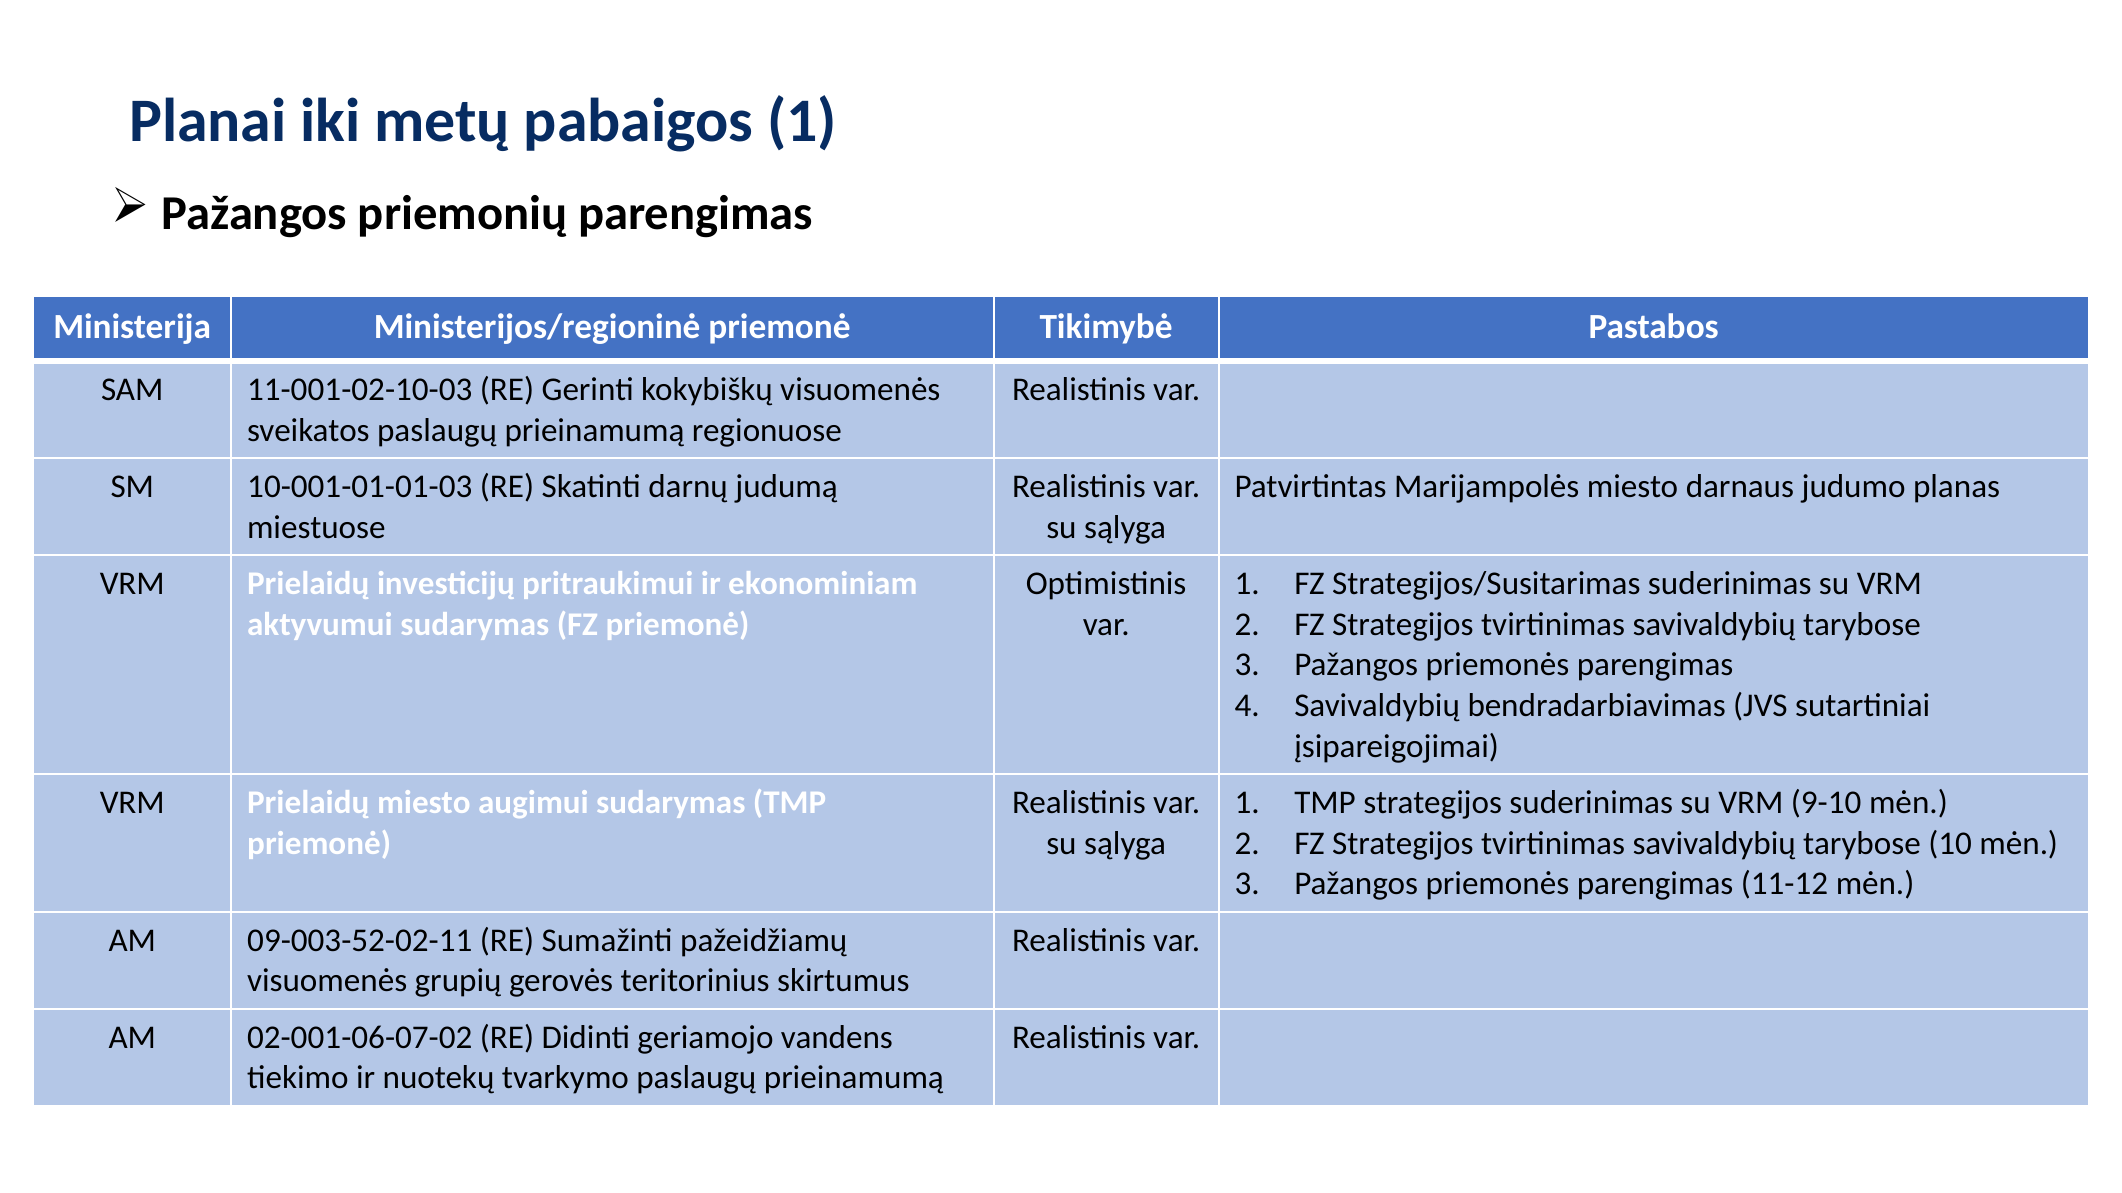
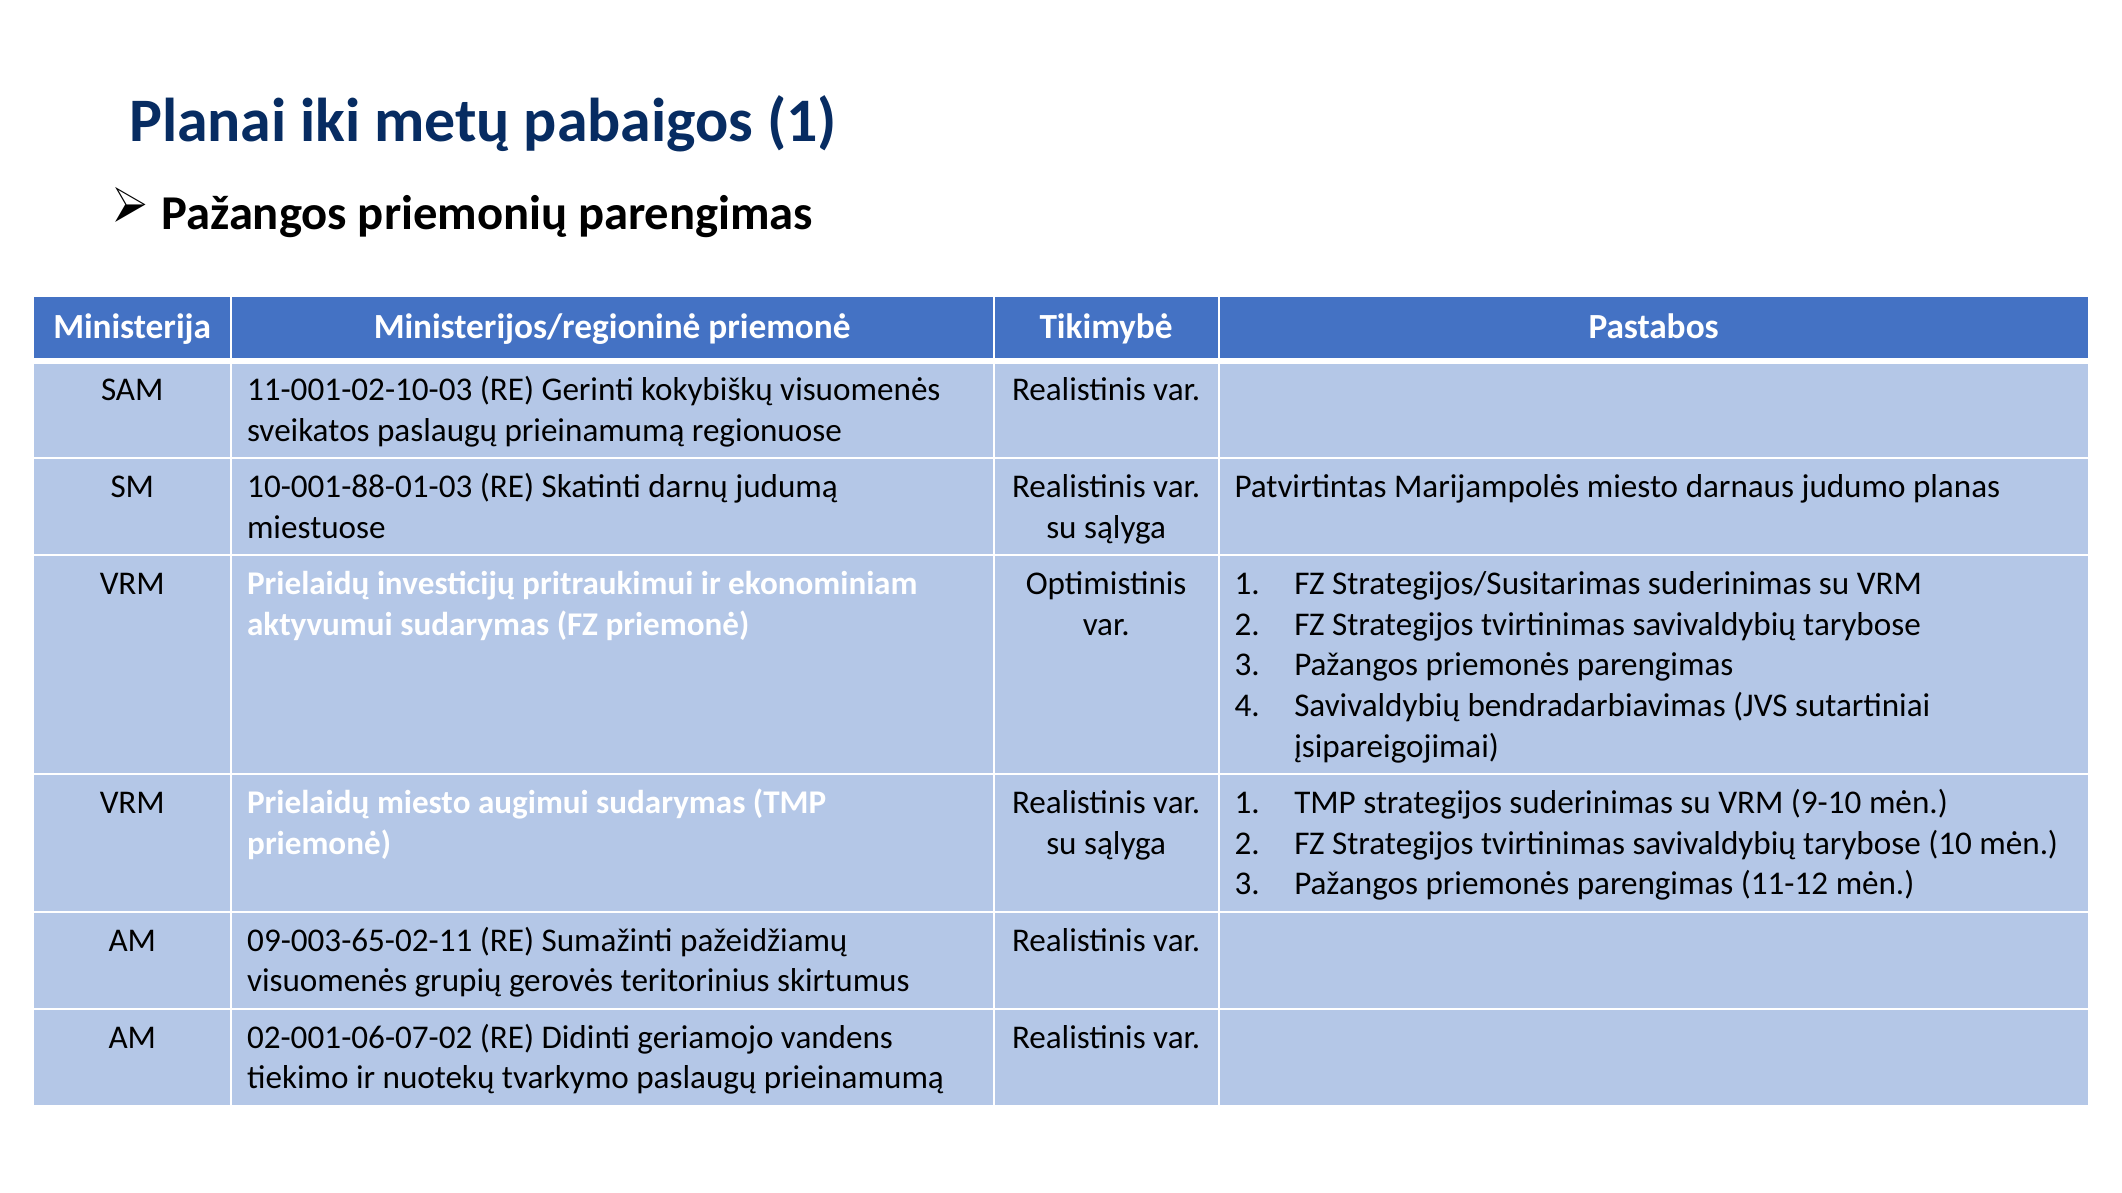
10-001-01-01-03: 10-001-01-01-03 -> 10-001-88-01-03
09-003-52-02-11: 09-003-52-02-11 -> 09-003-65-02-11
